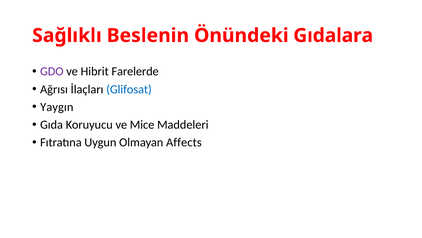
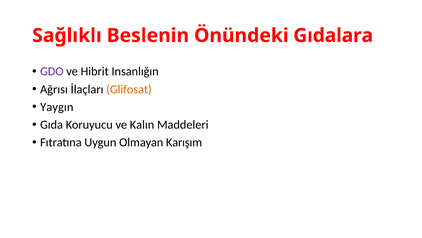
Farelerde: Farelerde -> Insanlığın
Glifosat colour: blue -> orange
Mice: Mice -> Kalın
Affects: Affects -> Karışım
